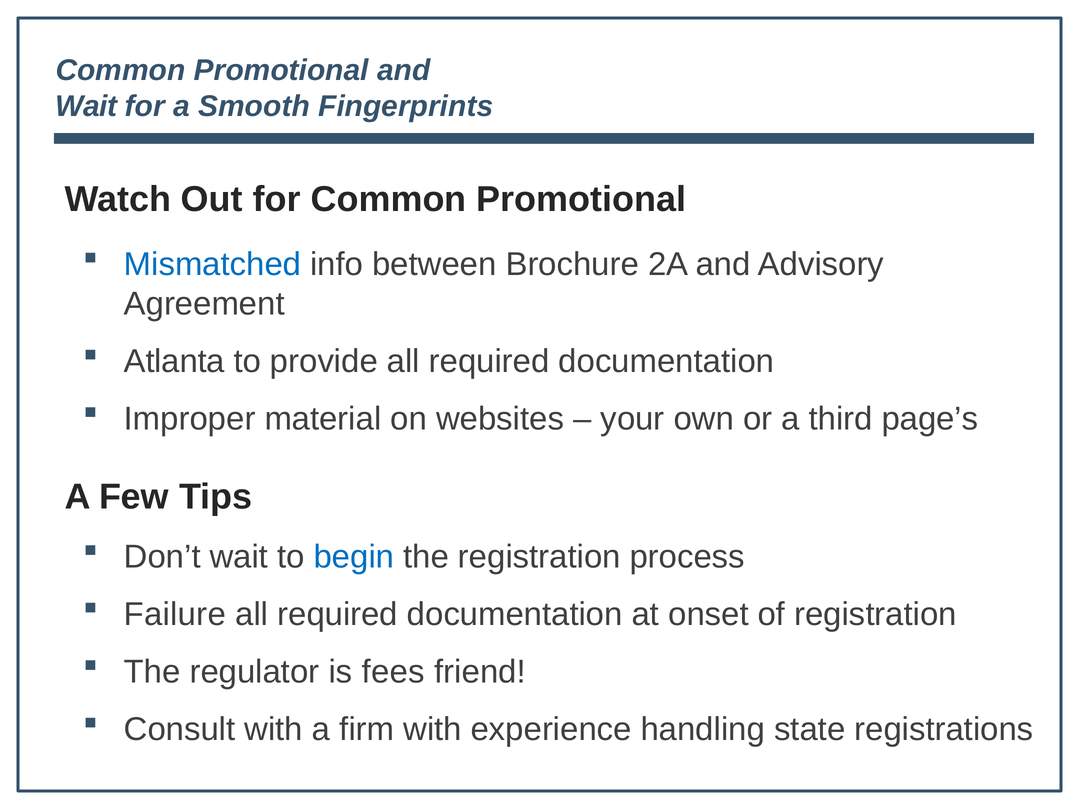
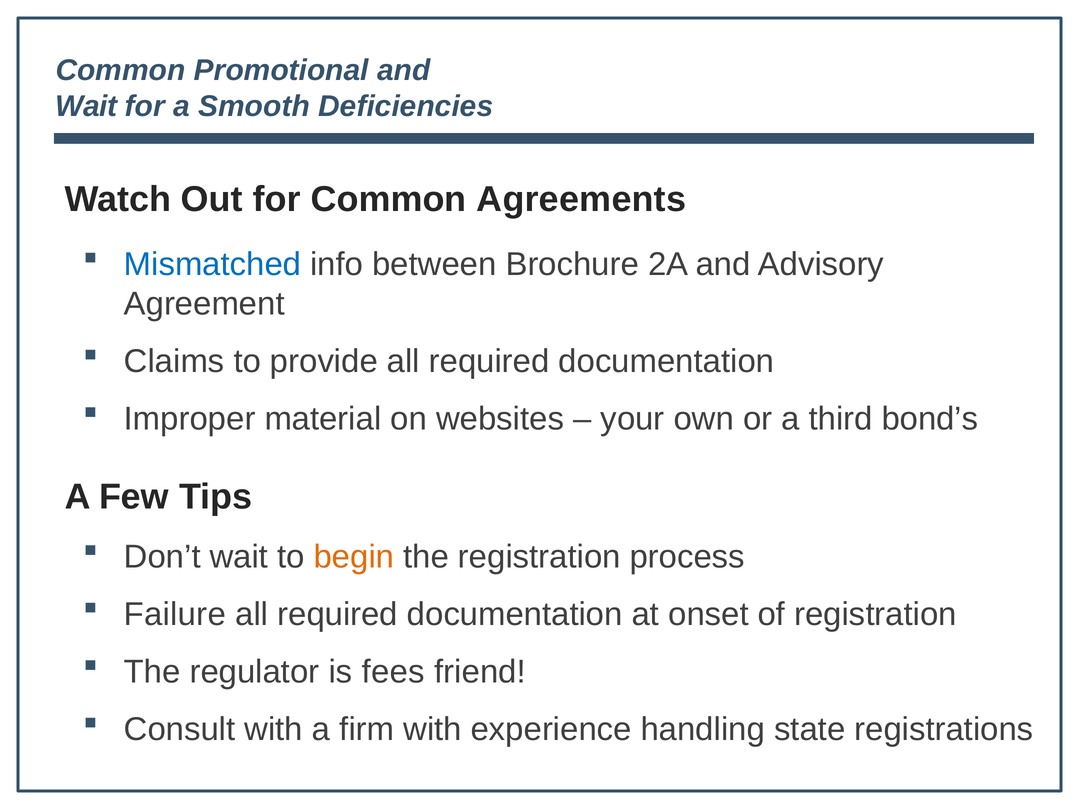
Fingerprints: Fingerprints -> Deficiencies
for Common Promotional: Promotional -> Agreements
Atlanta: Atlanta -> Claims
page’s: page’s -> bond’s
begin colour: blue -> orange
